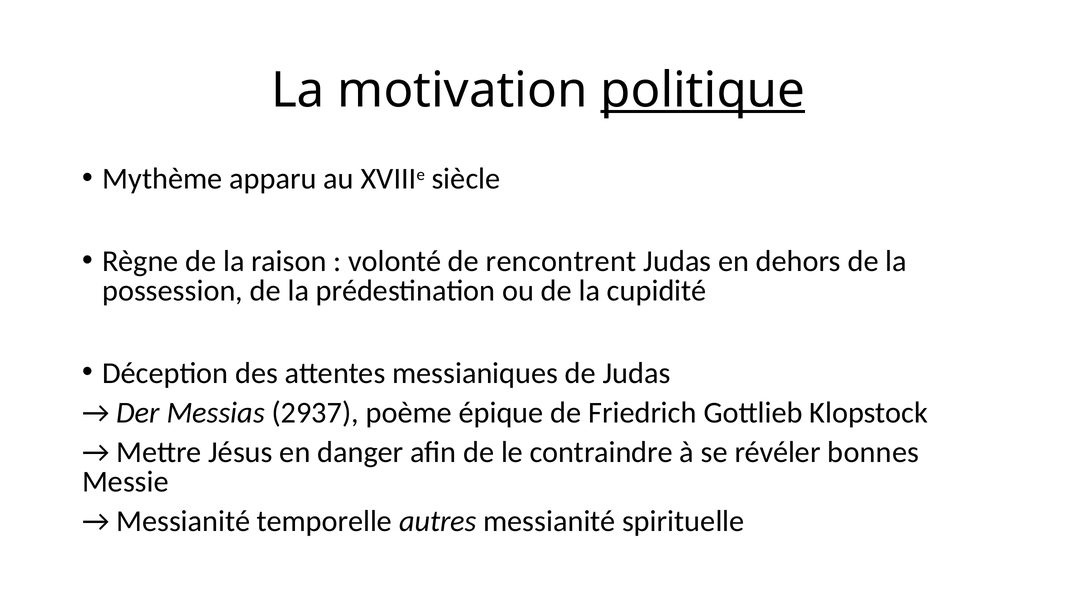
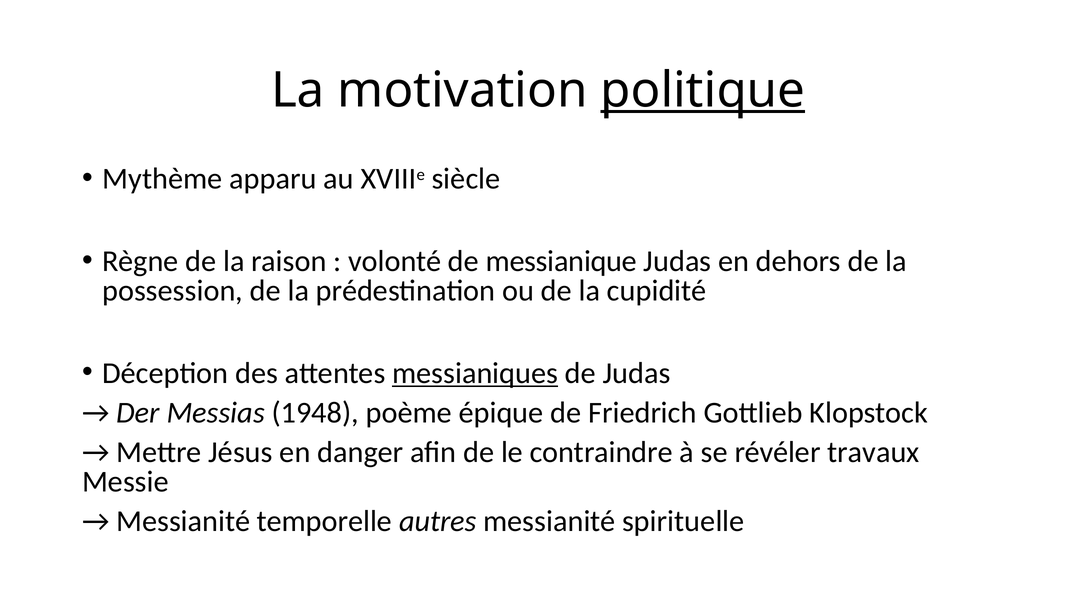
rencontrent: rencontrent -> messianique
messianiques underline: none -> present
2937: 2937 -> 1948
bonnes: bonnes -> travaux
